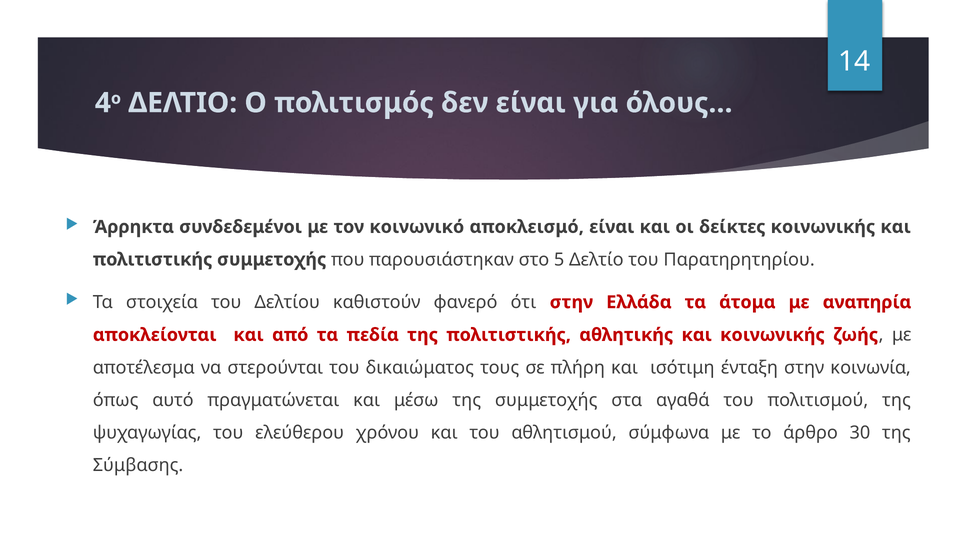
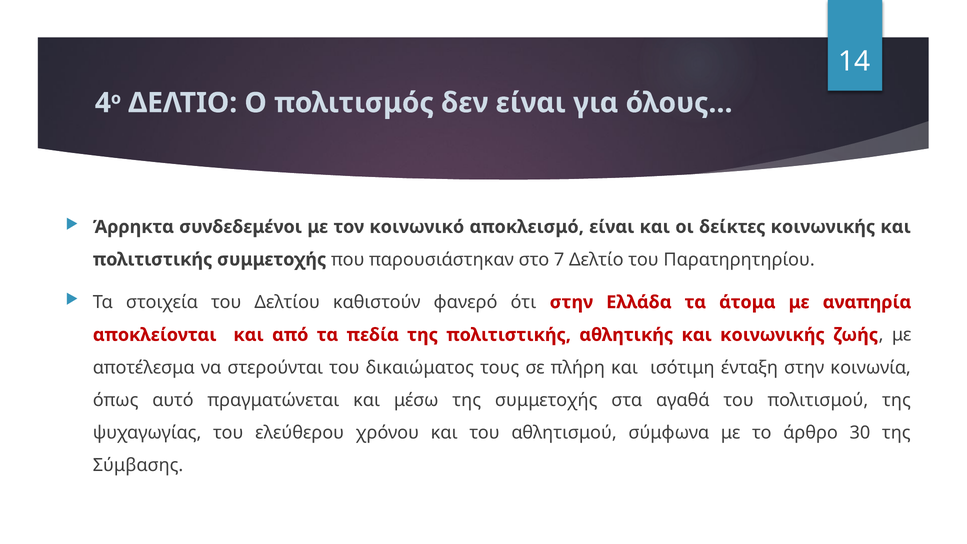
5: 5 -> 7
